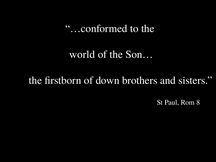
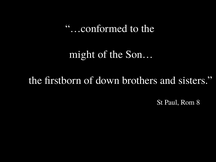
world: world -> might
